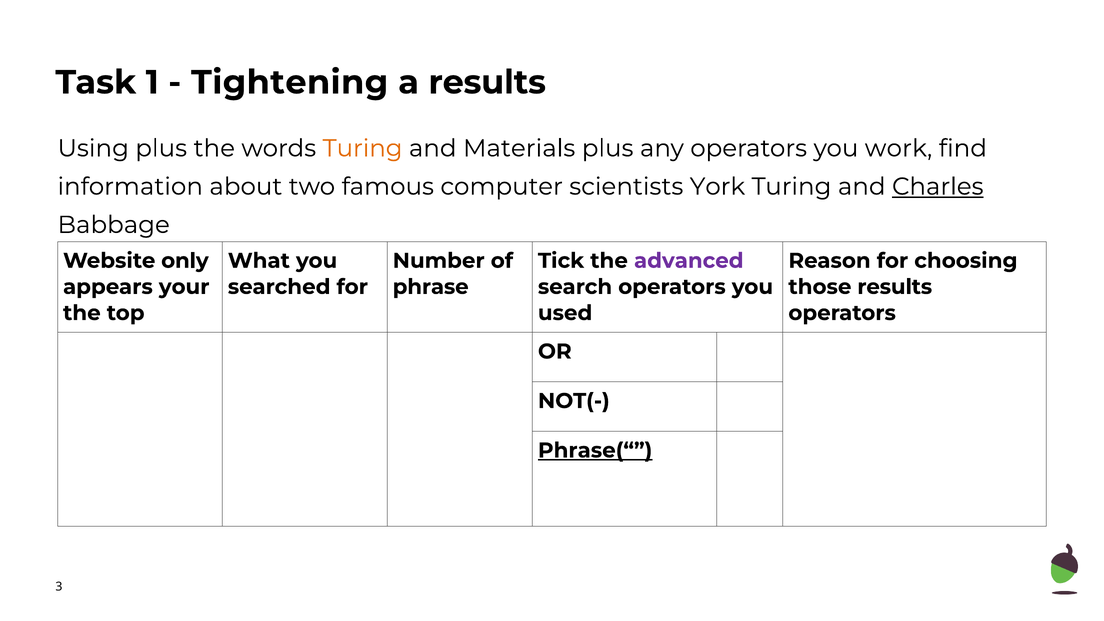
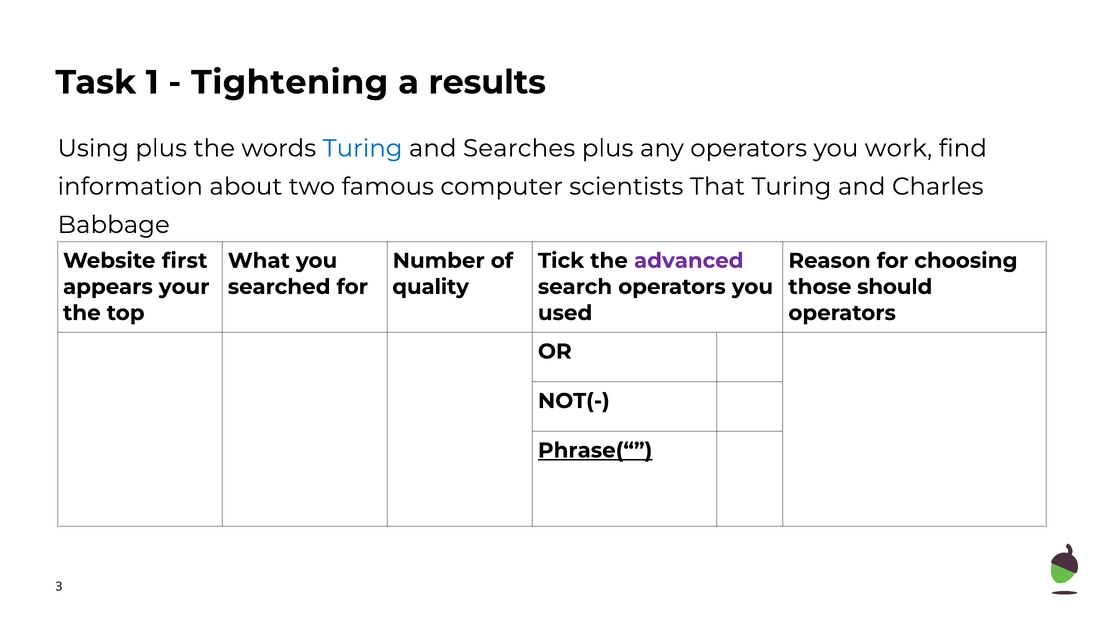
Turing at (363, 148) colour: orange -> blue
Materials: Materials -> Searches
York: York -> That
Charles underline: present -> none
only: only -> first
phrase: phrase -> quality
those results: results -> should
